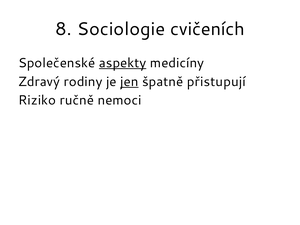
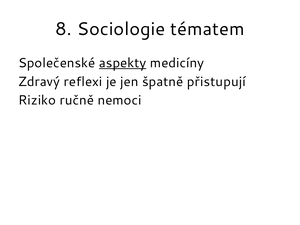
cvičeních: cvičeních -> tématem
rodiny: rodiny -> reflexi
jen underline: present -> none
